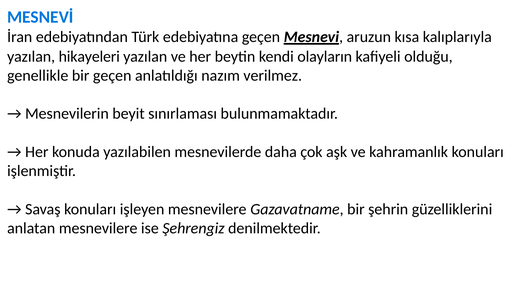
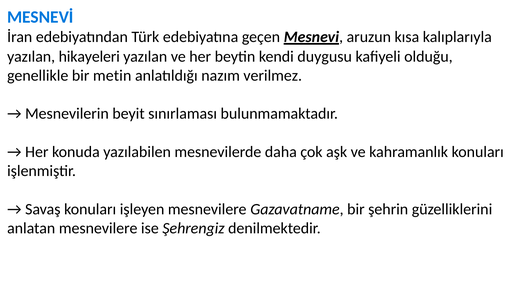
olayların: olayların -> duygusu
bir geçen: geçen -> metin
